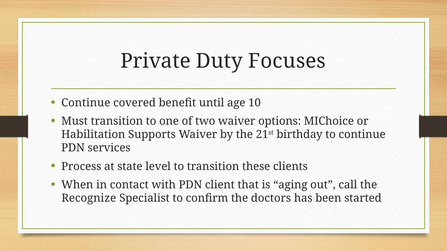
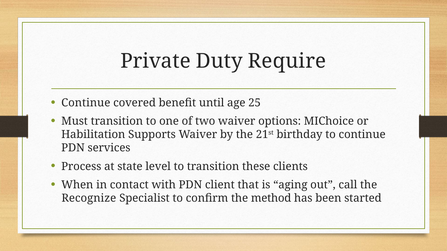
Focuses: Focuses -> Require
10: 10 -> 25
doctors: doctors -> method
